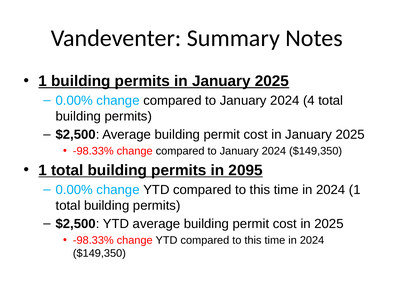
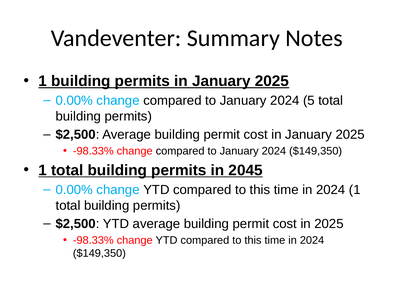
4: 4 -> 5
2095: 2095 -> 2045
